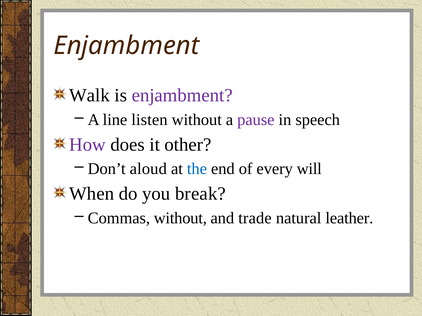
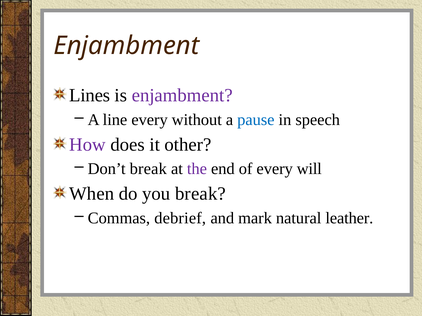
Walk: Walk -> Lines
line listen: listen -> every
pause colour: purple -> blue
Don’t aloud: aloud -> break
the colour: blue -> purple
Commas without: without -> debrief
trade: trade -> mark
